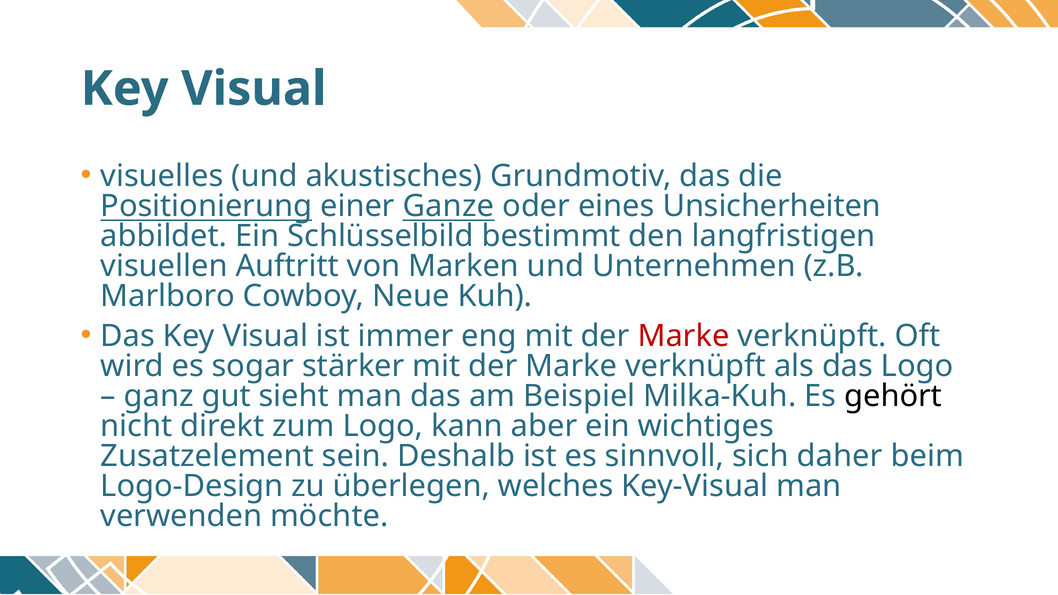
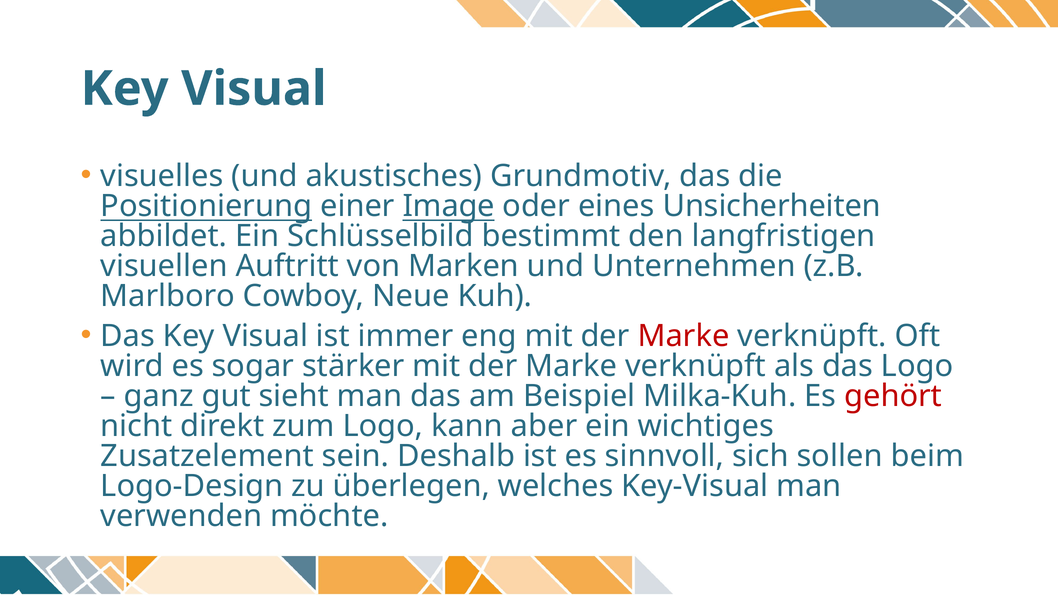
Ganze: Ganze -> Image
gehört colour: black -> red
daher: daher -> sollen
